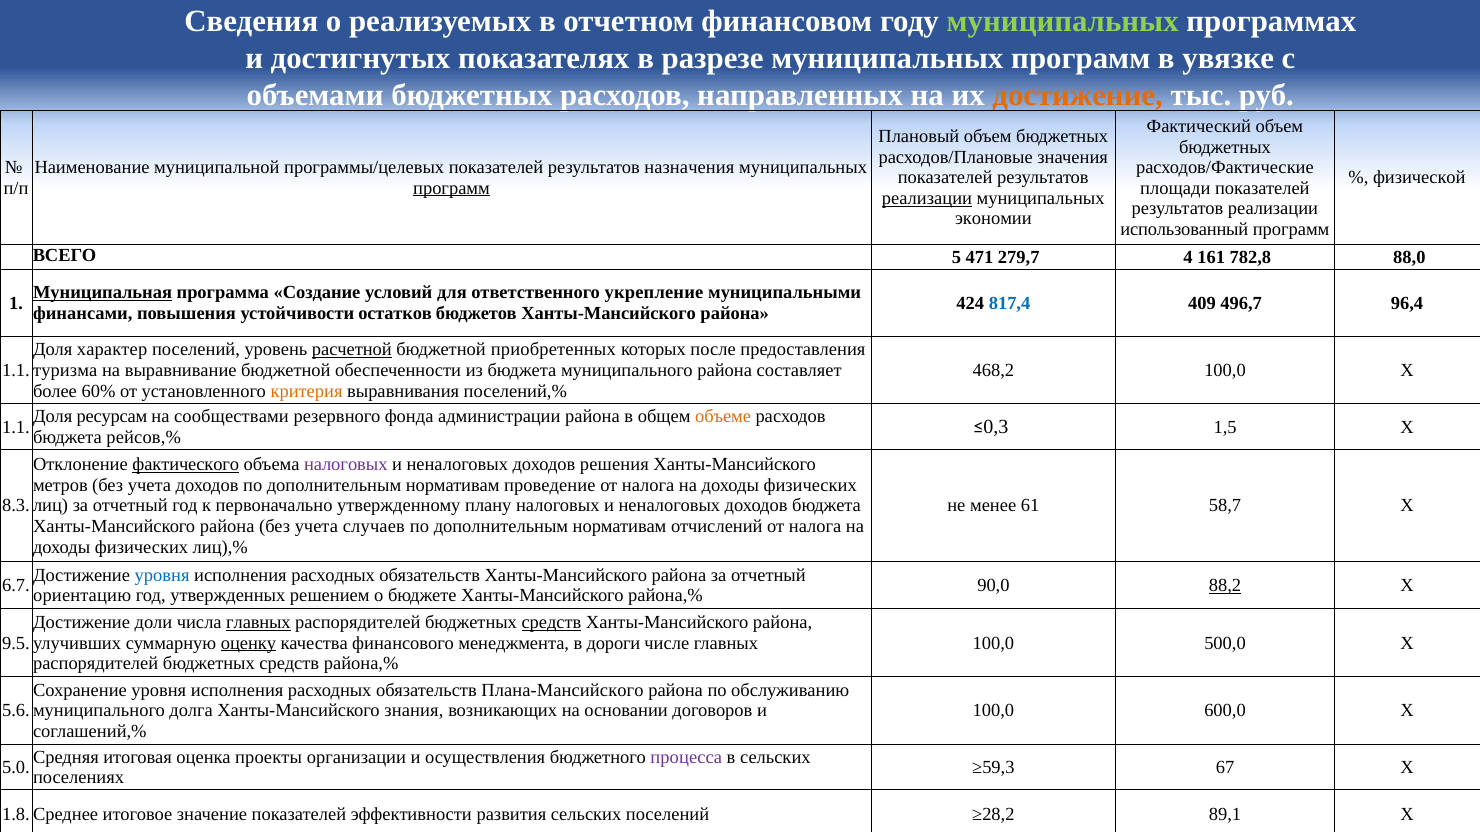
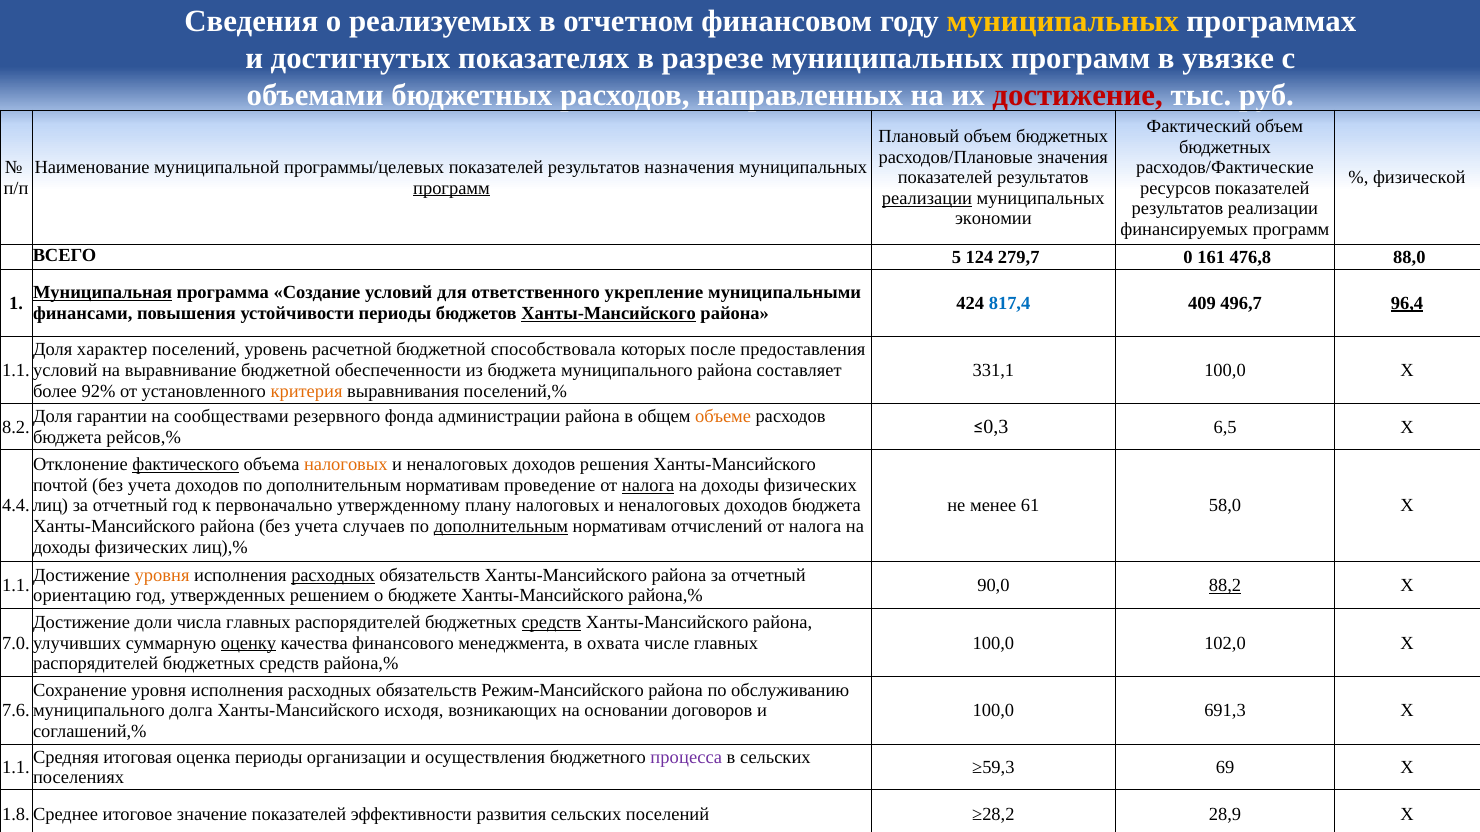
муниципальных at (1063, 21) colour: light green -> yellow
достижение at (1078, 95) colour: orange -> red
площади: площади -> ресурсов
использованный: использованный -> финансируемых
471: 471 -> 124
4: 4 -> 0
782,8: 782,8 -> 476,8
96,4 underline: none -> present
устойчивости остатков: остатков -> периоды
Ханты-Мансийского at (609, 314) underline: none -> present
расчетной underline: present -> none
приобретенных: приобретенных -> способствовала
туризма at (65, 371): туризма -> условий
468,2: 468,2 -> 331,1
60%: 60% -> 92%
ресурсам: ресурсам -> гарантии
1.1 at (16, 427): 1.1 -> 8.2
1,5: 1,5 -> 6,5
налоговых at (346, 465) colour: purple -> orange
метров: метров -> почтой
налога at (648, 486) underline: none -> present
8.3: 8.3 -> 4.4
58,7: 58,7 -> 58,0
дополнительным at (501, 527) underline: none -> present
уровня at (162, 576) colour: blue -> orange
расходных at (333, 576) underline: none -> present
6.7 at (16, 586): 6.7 -> 1.1
главных at (258, 623) underline: present -> none
9.5: 9.5 -> 7.0
дороги: дороги -> охвата
500,0: 500,0 -> 102,0
Плана-Мансийского: Плана-Мансийского -> Режим-Мансийского
5.6: 5.6 -> 7.6
знания: знания -> исходя
600,0: 600,0 -> 691,3
оценка проекты: проекты -> периоды
5.0 at (16, 768): 5.0 -> 1.1
67: 67 -> 69
89,1: 89,1 -> 28,9
